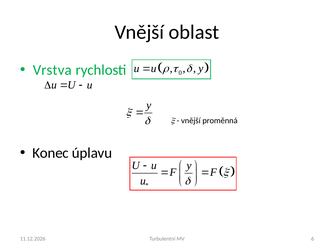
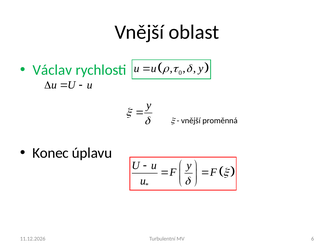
Vrstva: Vrstva -> Václav
